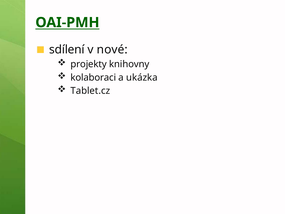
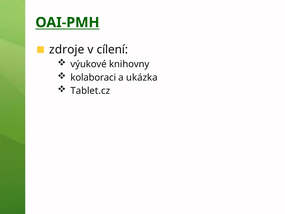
sdílení: sdílení -> zdroje
nové: nové -> cílení
projekty: projekty -> výukové
